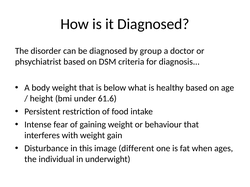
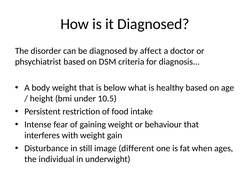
group: group -> affect
61.6: 61.6 -> 10.5
this: this -> still
